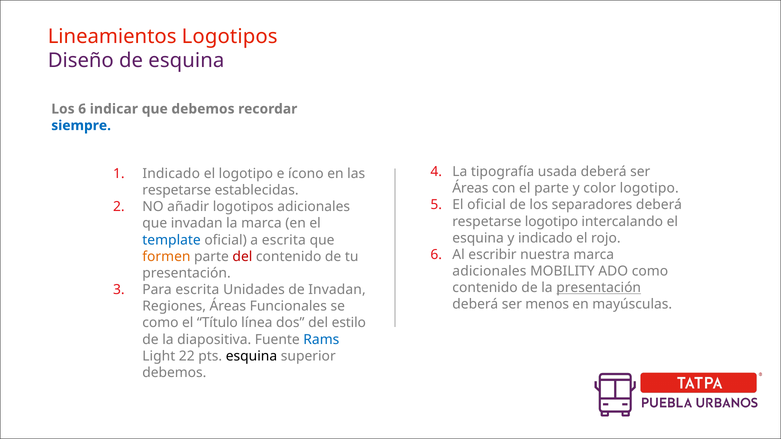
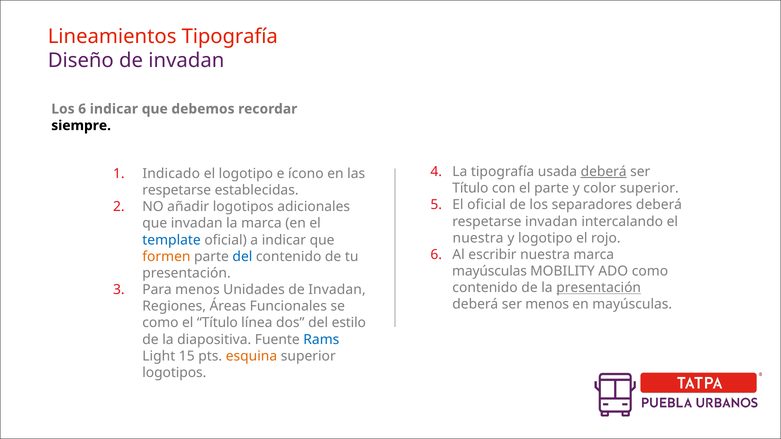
Lineamientos Logotipos: Logotipos -> Tipografía
Diseño de esquina: esquina -> invadan
siempre colour: blue -> black
deberá at (604, 172) underline: none -> present
Áreas at (470, 188): Áreas -> Título
color logotipo: logotipo -> superior
respetarse logotipo: logotipo -> invadan
esquina at (478, 238): esquina -> nuestra
y indicado: indicado -> logotipo
a escrita: escrita -> indicar
del at (242, 257) colour: red -> blue
adicionales at (489, 271): adicionales -> mayúsculas
Para escrita: escrita -> menos
22: 22 -> 15
esquina at (251, 356) colour: black -> orange
debemos at (174, 373): debemos -> logotipos
